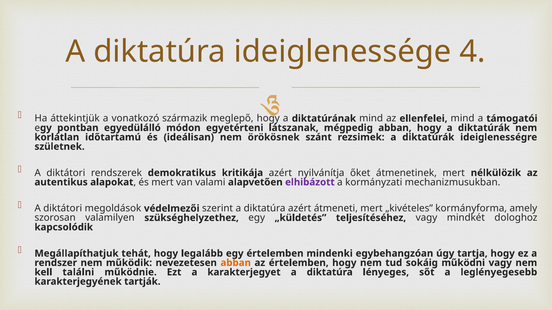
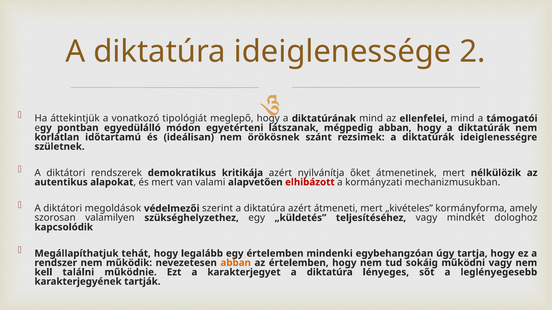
4: 4 -> 2
származik: származik -> tipológiát
elhibázott colour: purple -> red
